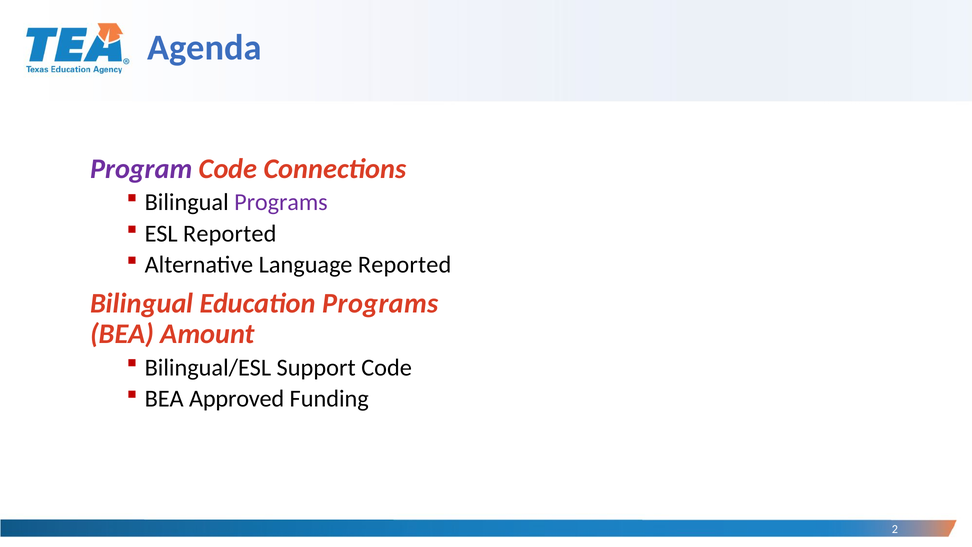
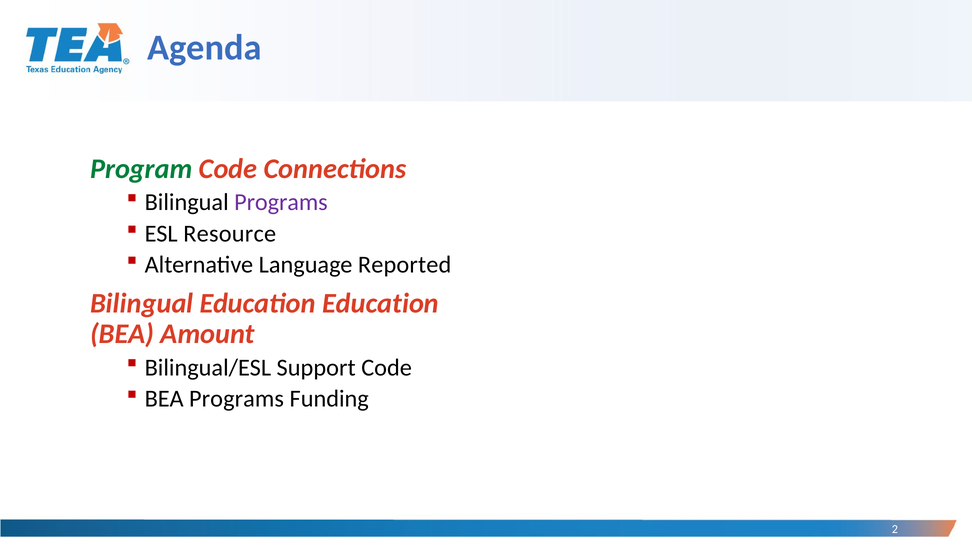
Program colour: purple -> green
ESL Reported: Reported -> Resource
Education Programs: Programs -> Education
BEA Approved: Approved -> Programs
